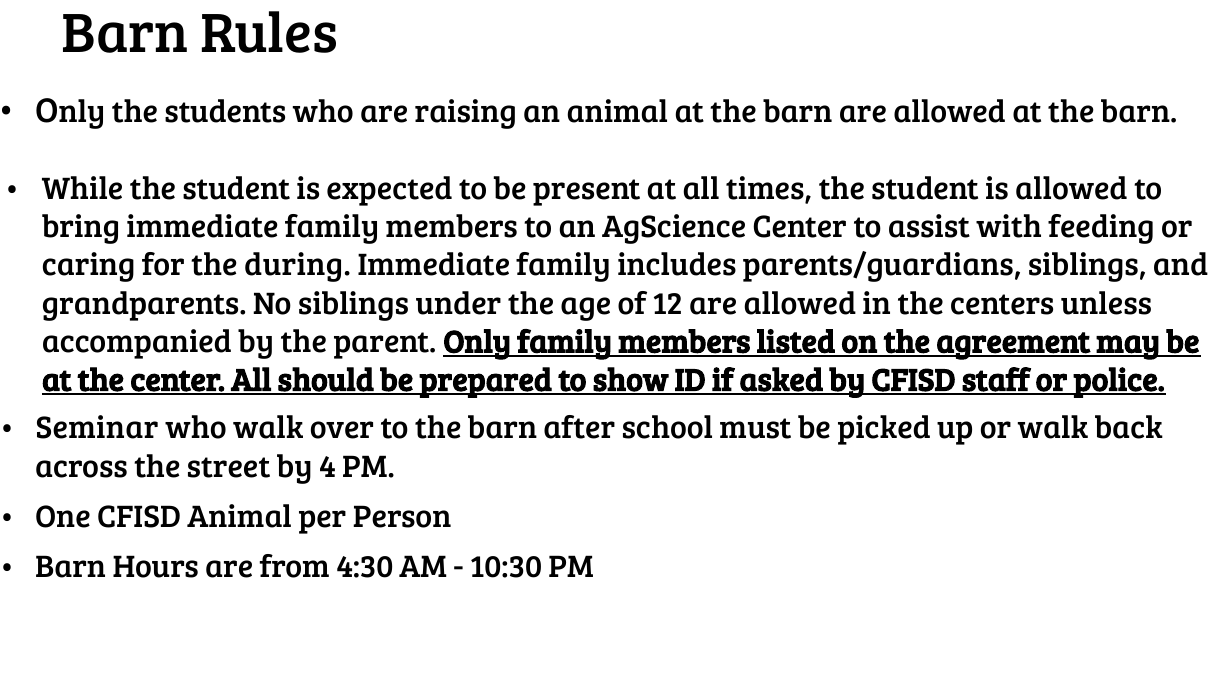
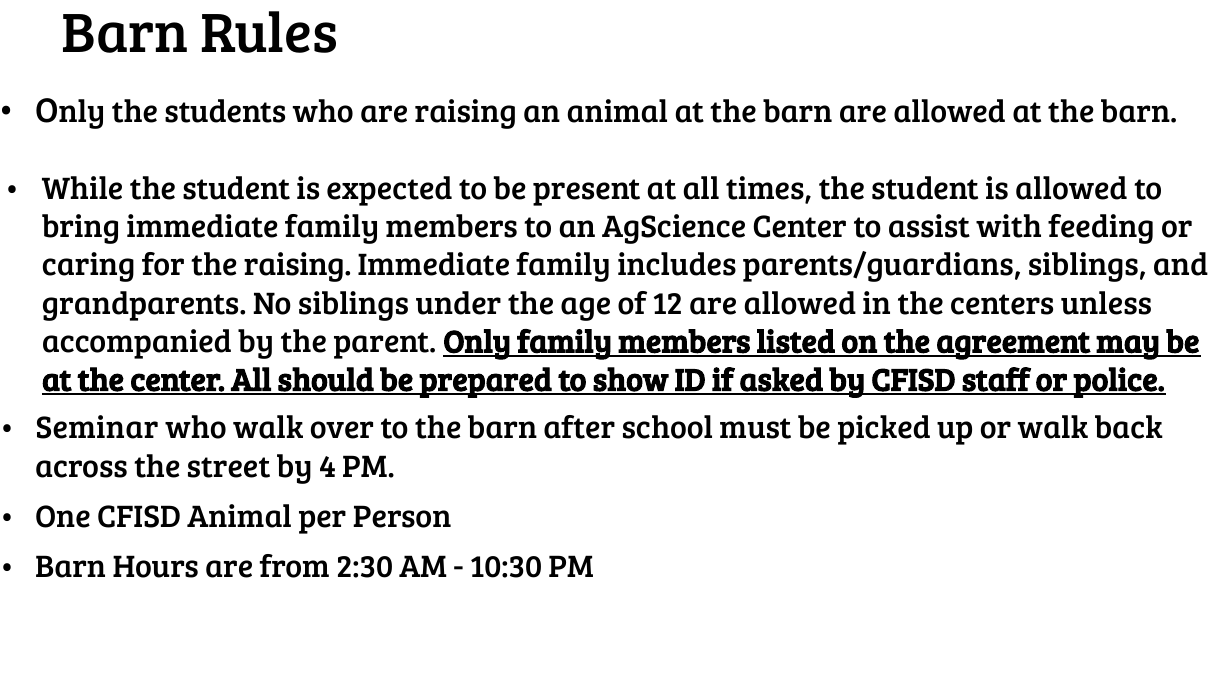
the during: during -> raising
4:30: 4:30 -> 2:30
